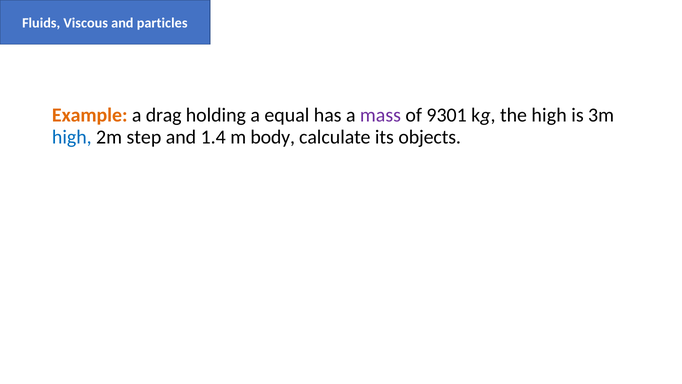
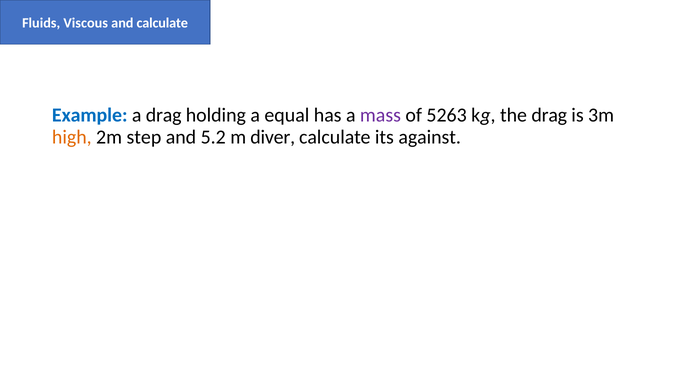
and particles: particles -> calculate
Example colour: orange -> blue
9301: 9301 -> 5263
the high: high -> drag
high at (72, 137) colour: blue -> orange
1.4: 1.4 -> 5.2
body: body -> diver
objects: objects -> against
